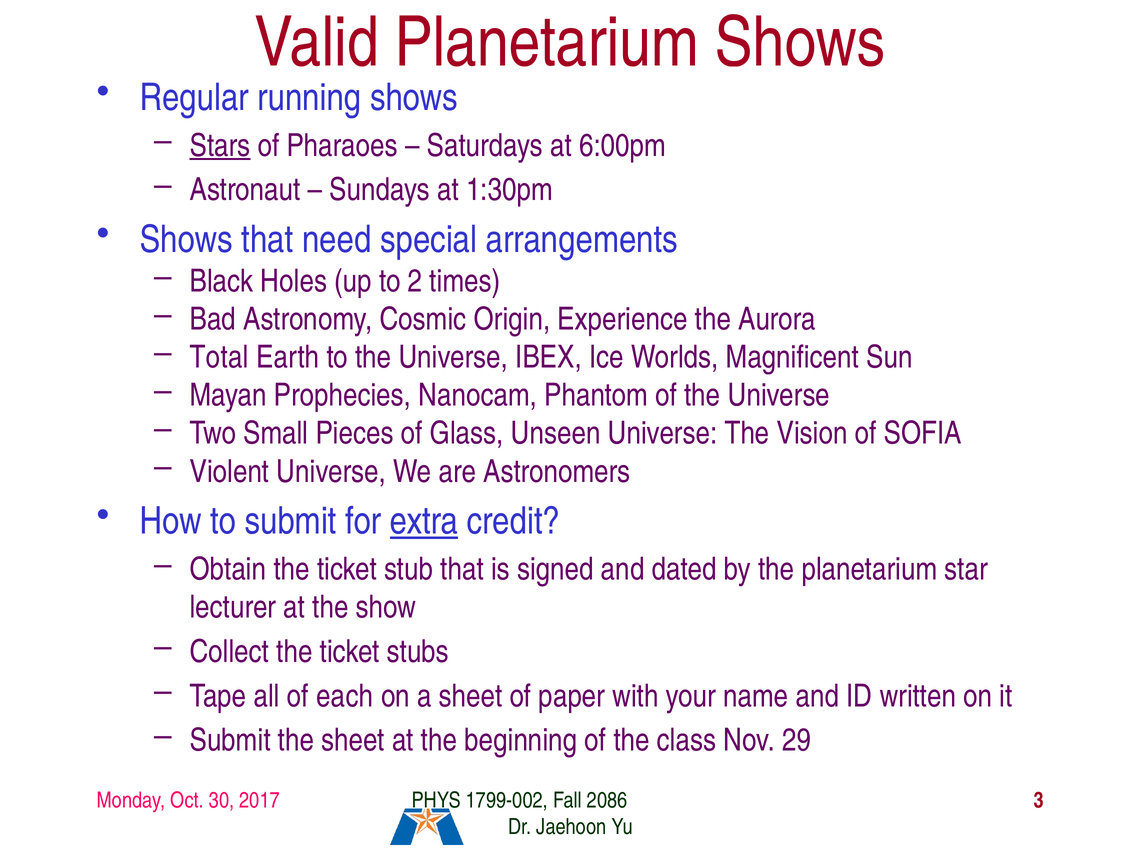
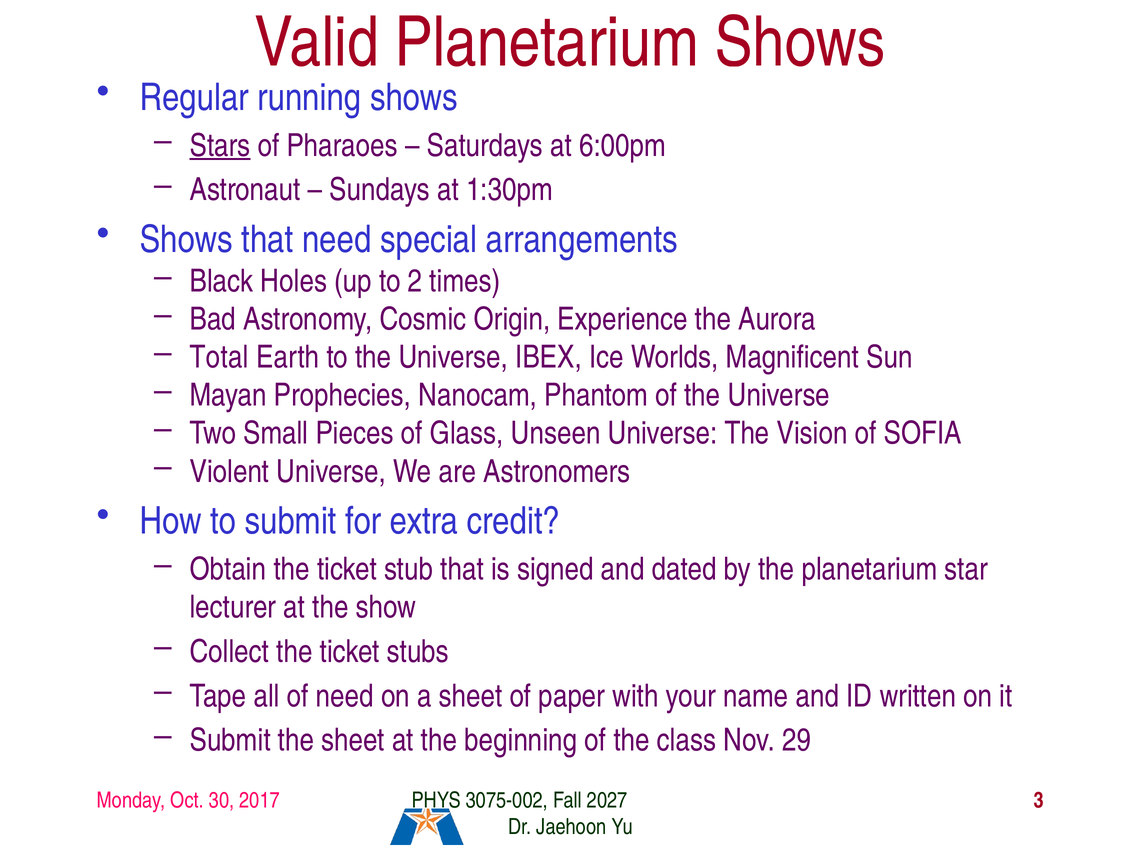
extra underline: present -> none
of each: each -> need
1799-002: 1799-002 -> 3075-002
2086: 2086 -> 2027
